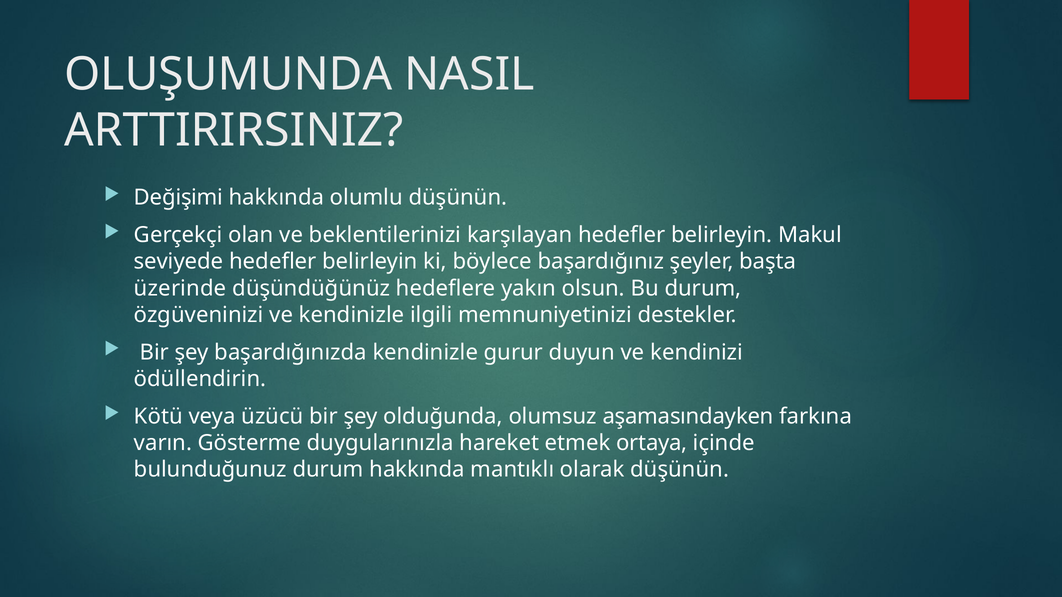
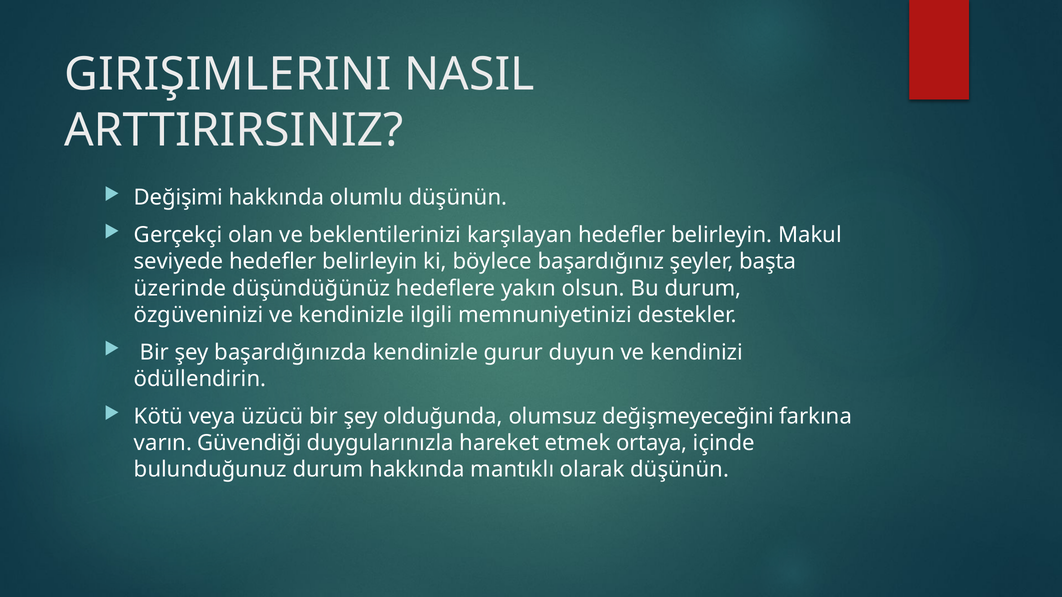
OLUŞUMUNDA: OLUŞUMUNDA -> GIRIŞIMLERINI
aşamasındayken: aşamasındayken -> değişmeyeceğini
Gösterme: Gösterme -> Güvendiği
